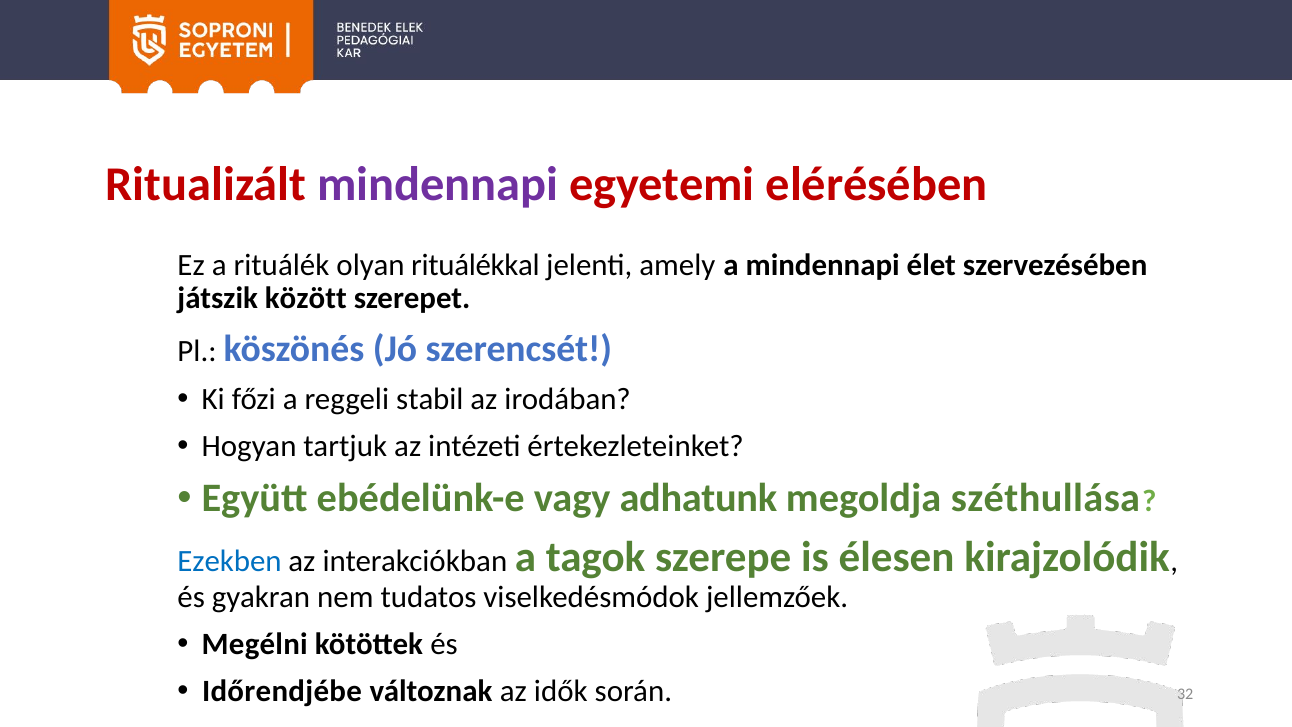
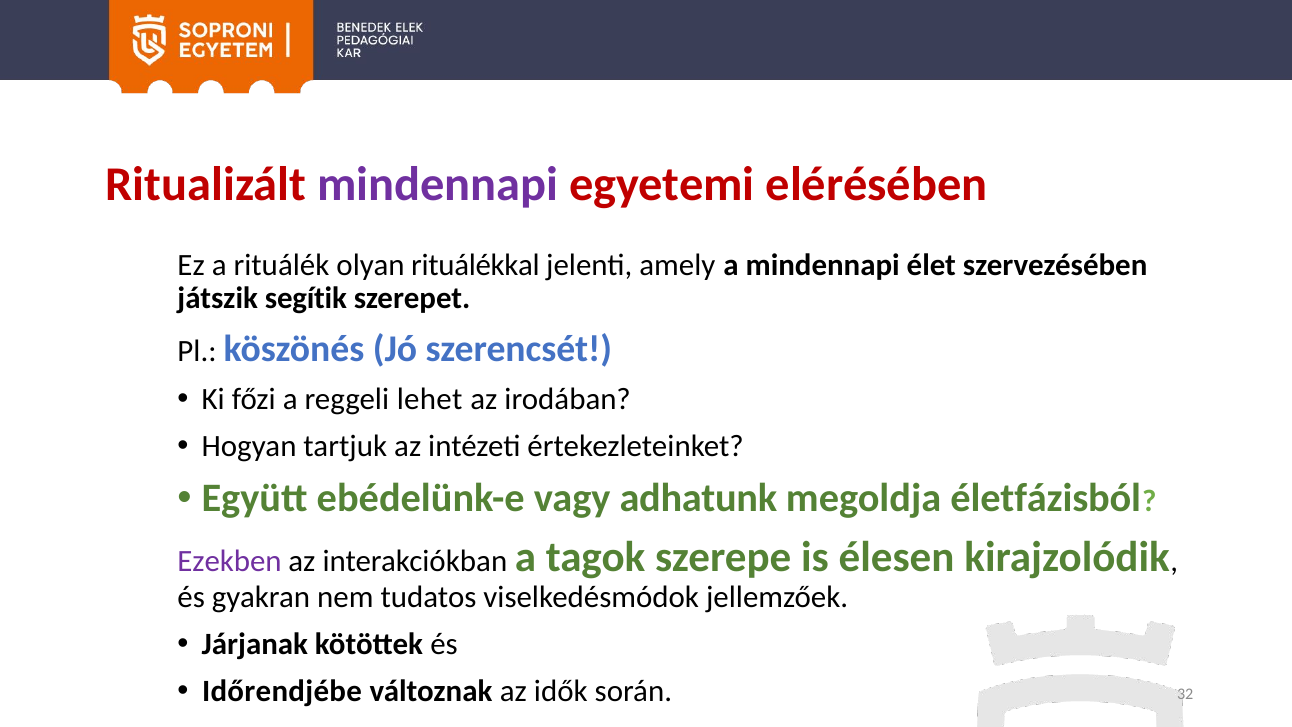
között: között -> segítik
stabil: stabil -> lehet
széthullása: széthullása -> életfázisból
Ezekben colour: blue -> purple
Megélni: Megélni -> Járjanak
